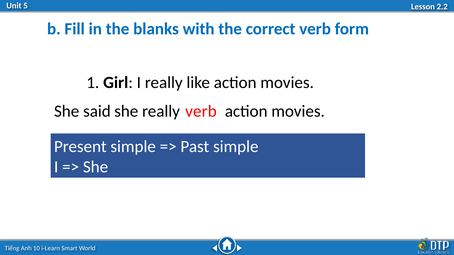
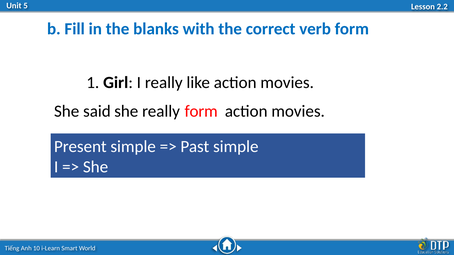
verb at (201, 111): verb -> form
